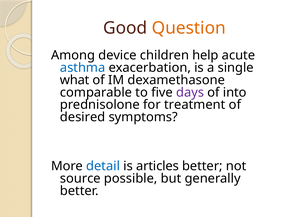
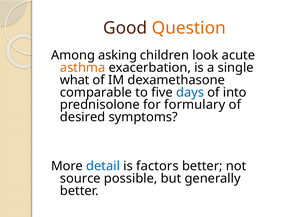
device: device -> asking
help: help -> look
asthma colour: blue -> orange
days colour: purple -> blue
treatment: treatment -> formulary
articles: articles -> factors
